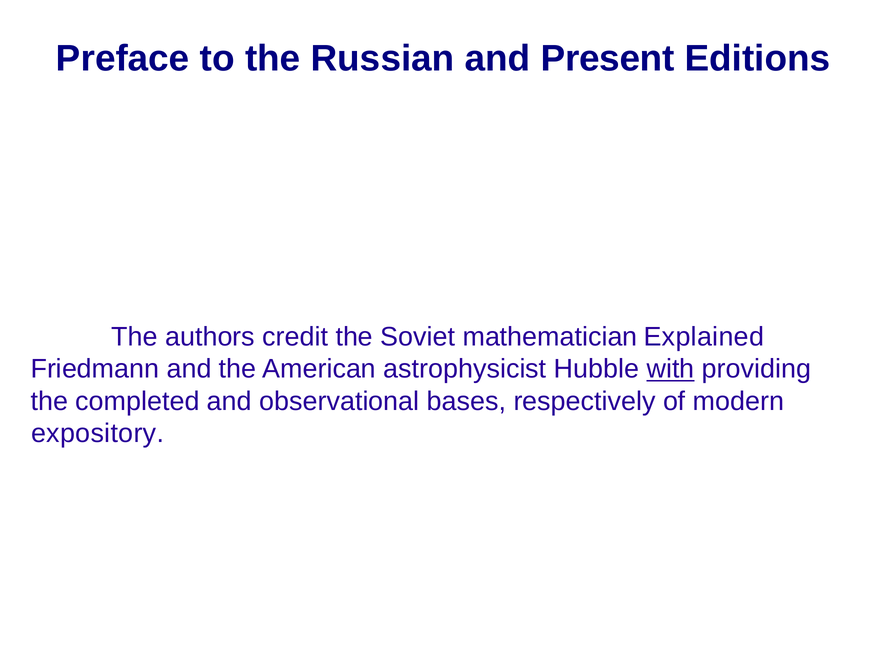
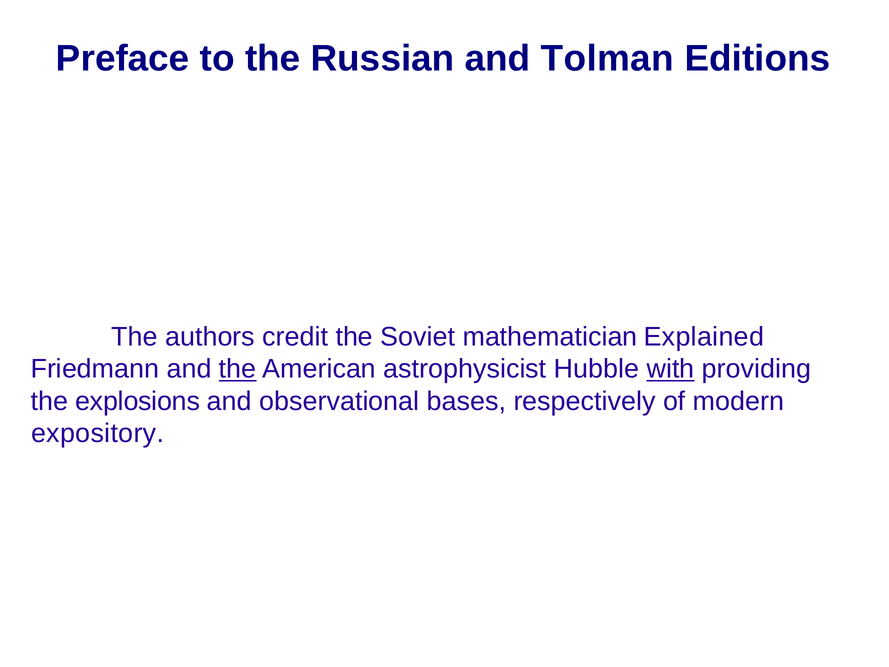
Present: Present -> Tolman
the at (238, 369) underline: none -> present
completed: completed -> explosions
